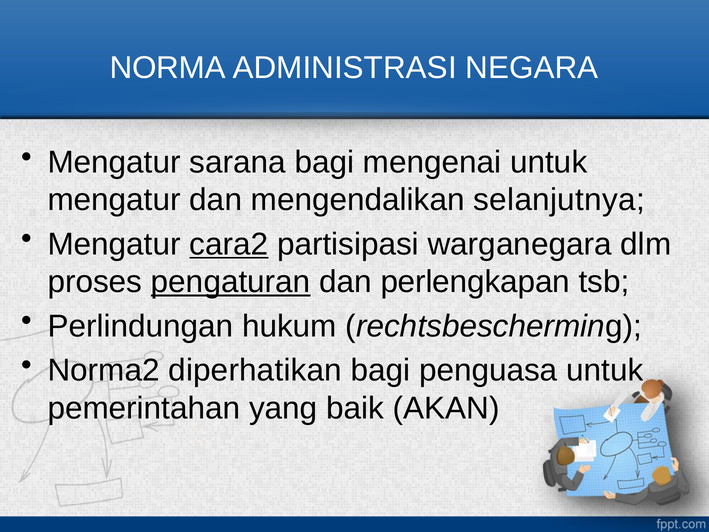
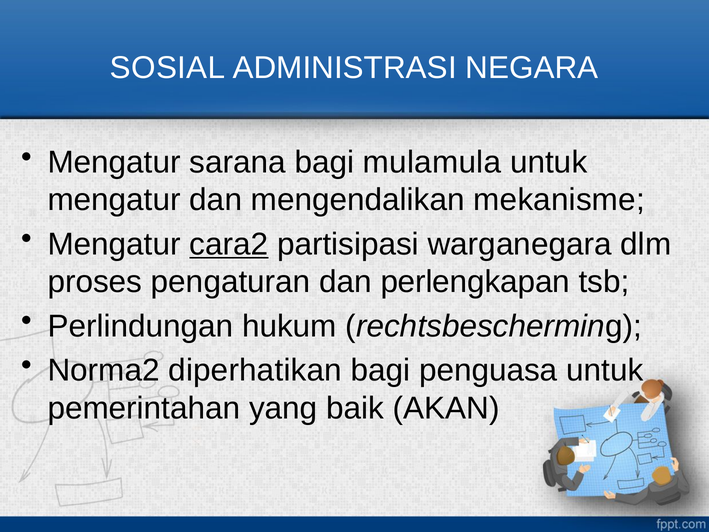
NORMA: NORMA -> SOSIAL
mengenai: mengenai -> mulamula
selanjutnya: selanjutnya -> mekanisme
pengaturan underline: present -> none
